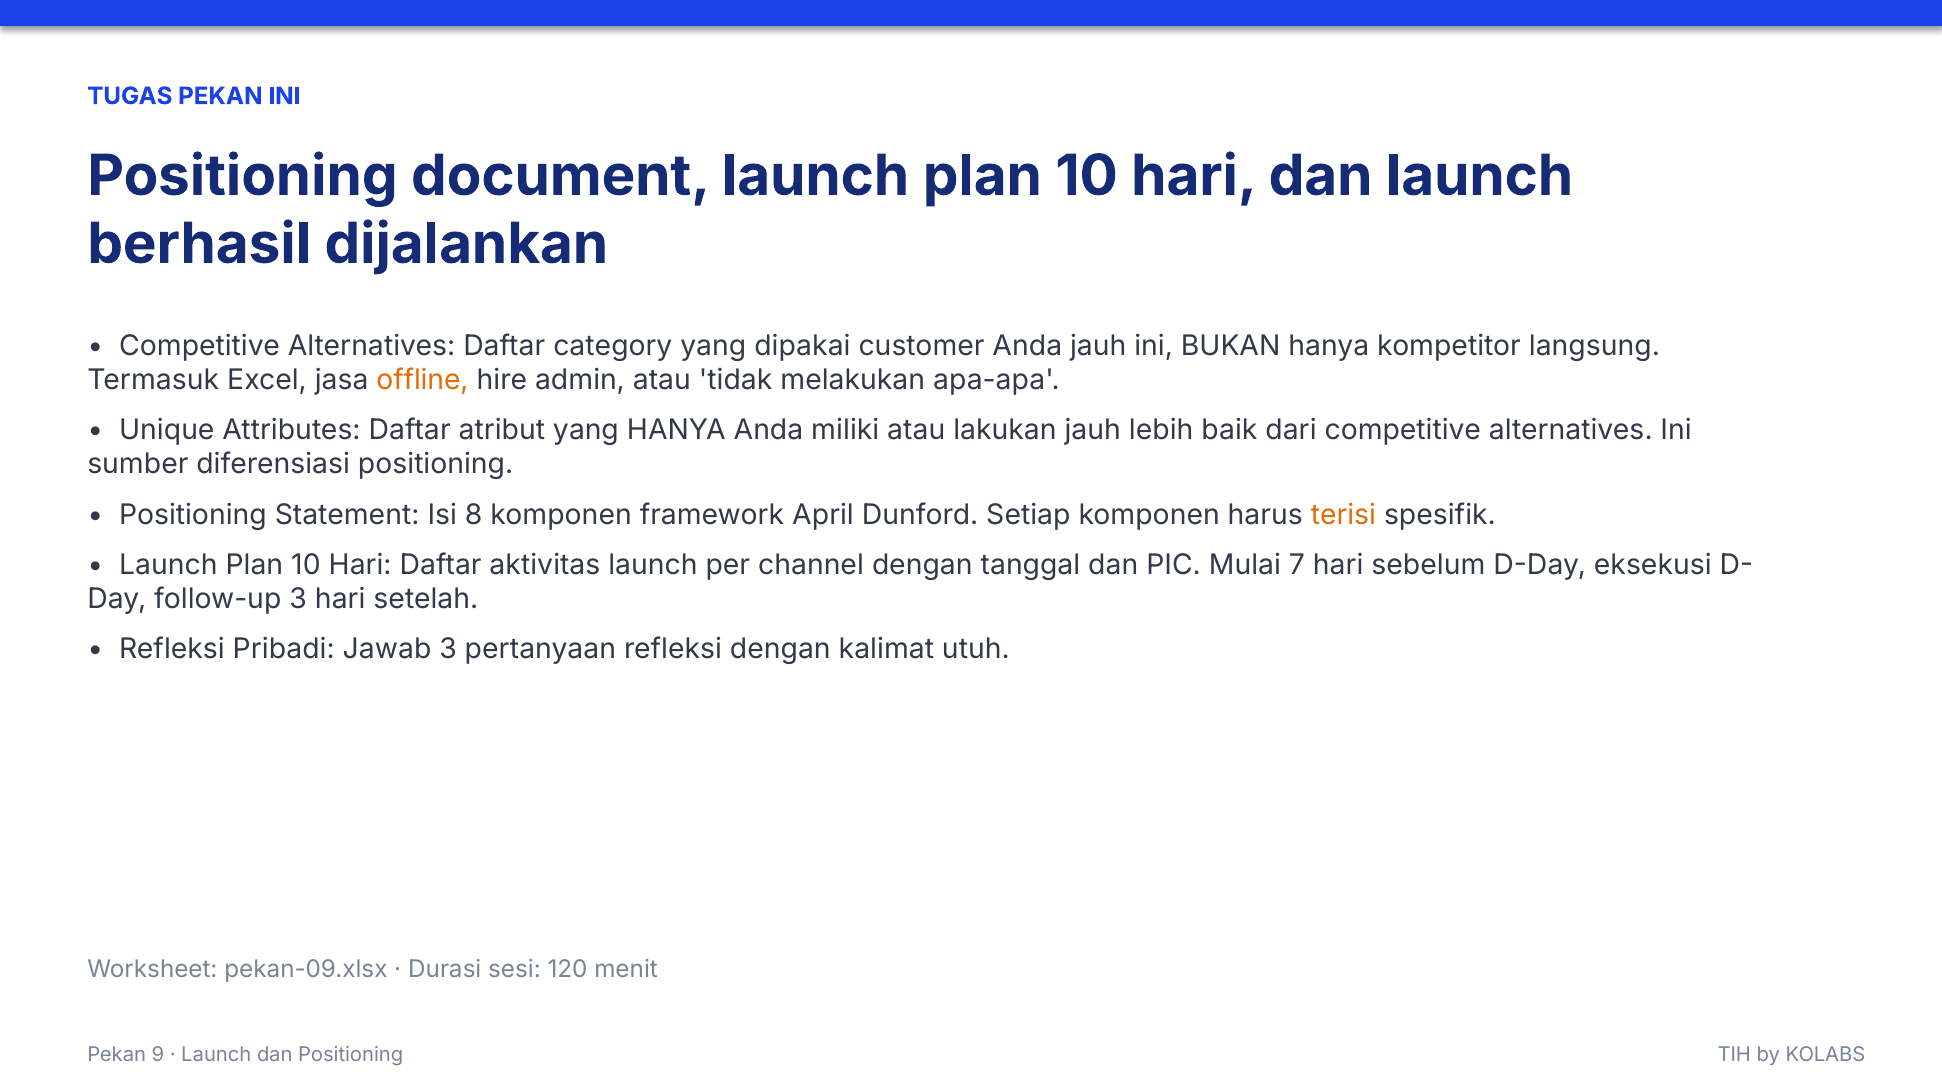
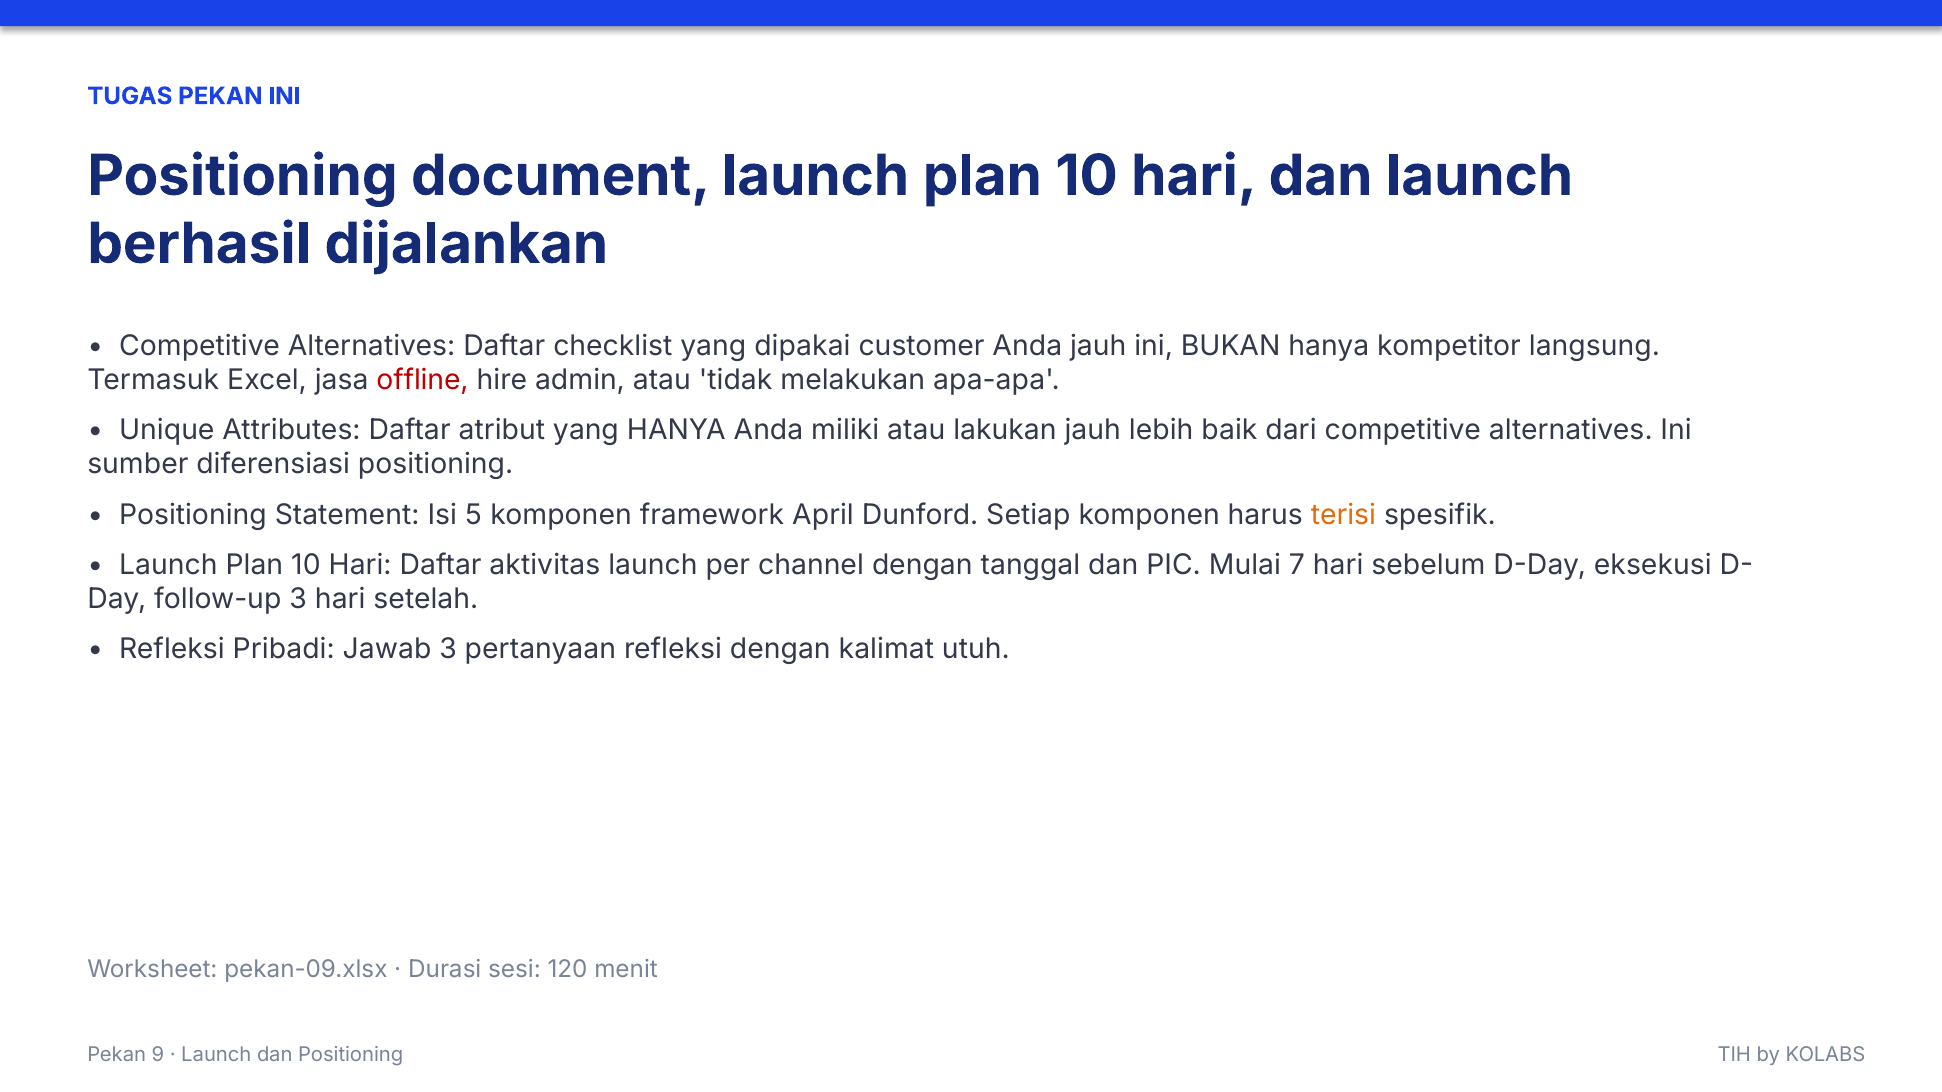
category: category -> checklist
offline colour: orange -> red
8: 8 -> 5
